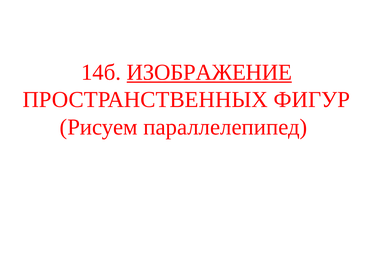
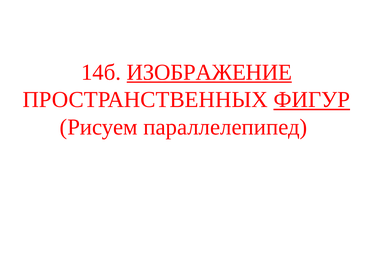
ФИГУР underline: none -> present
